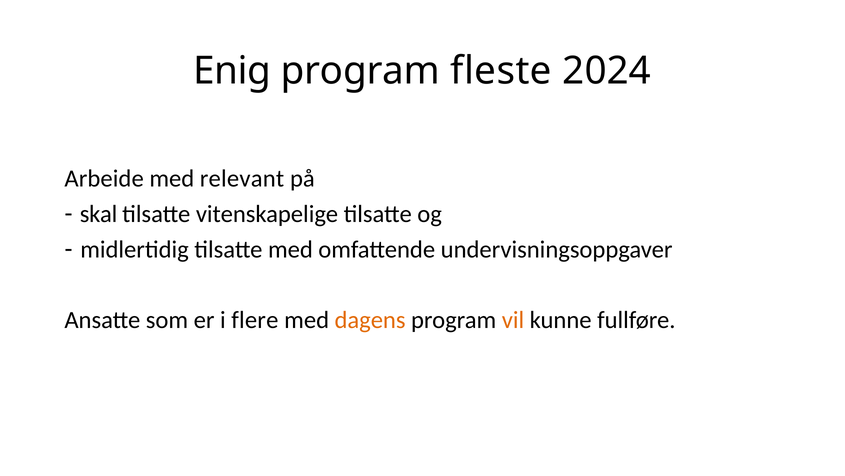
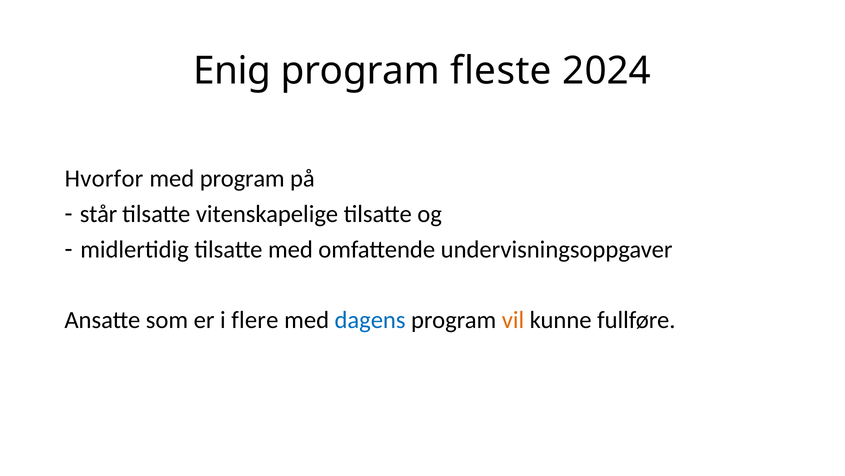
Arbeide: Arbeide -> Hvorfor
med relevant: relevant -> program
skal: skal -> står
dagens colour: orange -> blue
